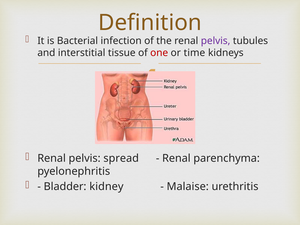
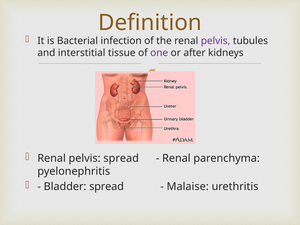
one colour: red -> purple
time: time -> after
Bladder kidney: kidney -> spread
